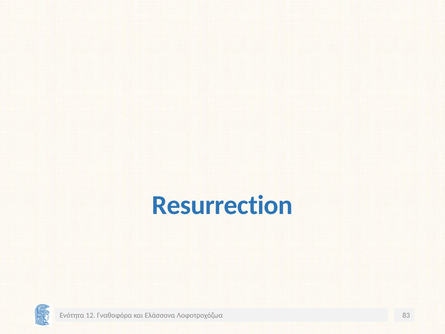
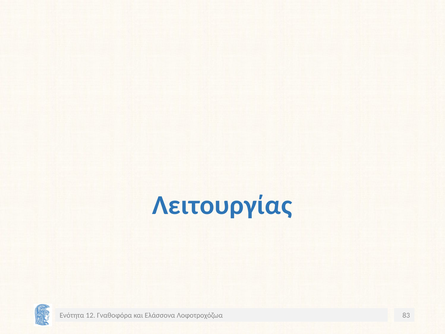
Resurrection: Resurrection -> Λειτουργίας
